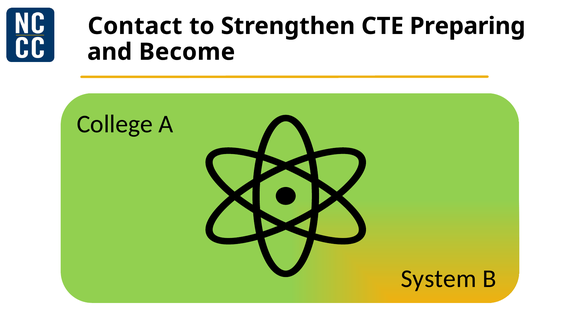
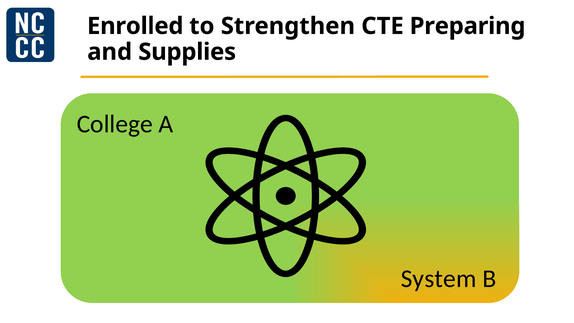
Contact: Contact -> Enrolled
Become: Become -> Supplies
